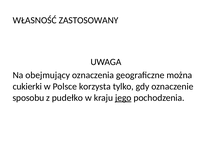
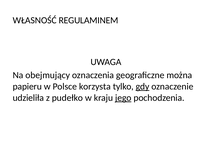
ZASTOSOWANY: ZASTOSOWANY -> REGULAMINEM
cukierki: cukierki -> papieru
gdy underline: none -> present
sposobu: sposobu -> udzieliła
